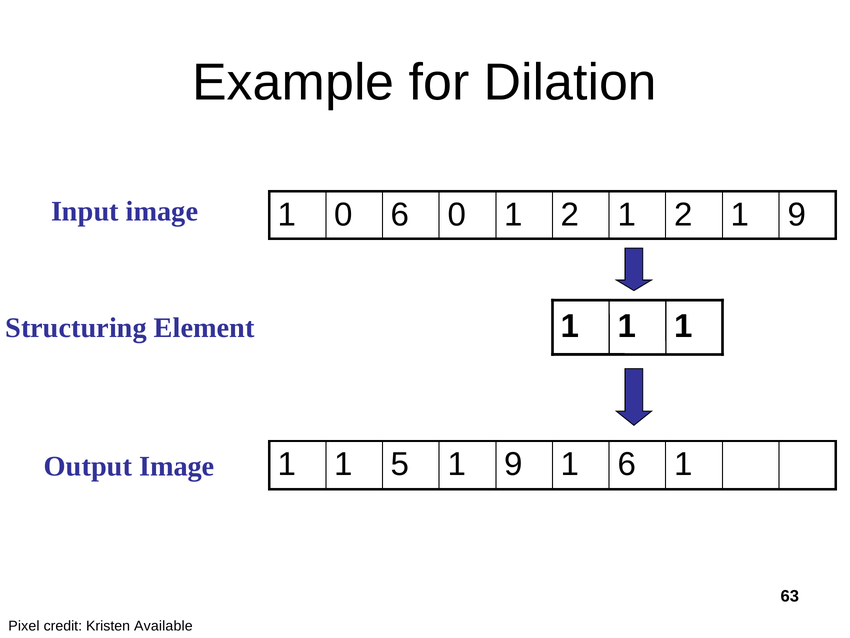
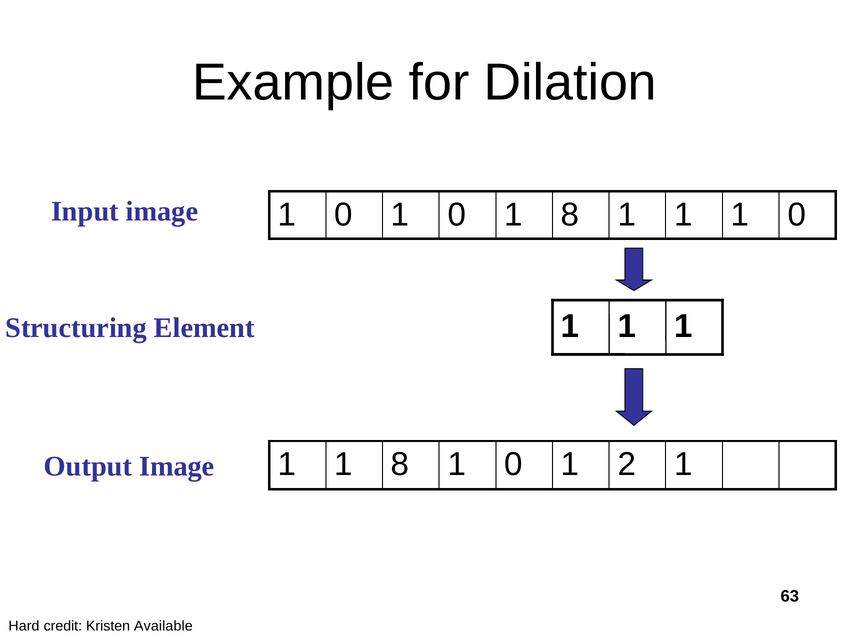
6 at (400, 214): 6 -> 1
0 1 2: 2 -> 8
2 at (683, 214): 2 -> 1
9 at (797, 214): 9 -> 0
1 1 5: 5 -> 8
9 at (513, 464): 9 -> 0
1 6: 6 -> 2
Pixel: Pixel -> Hard
